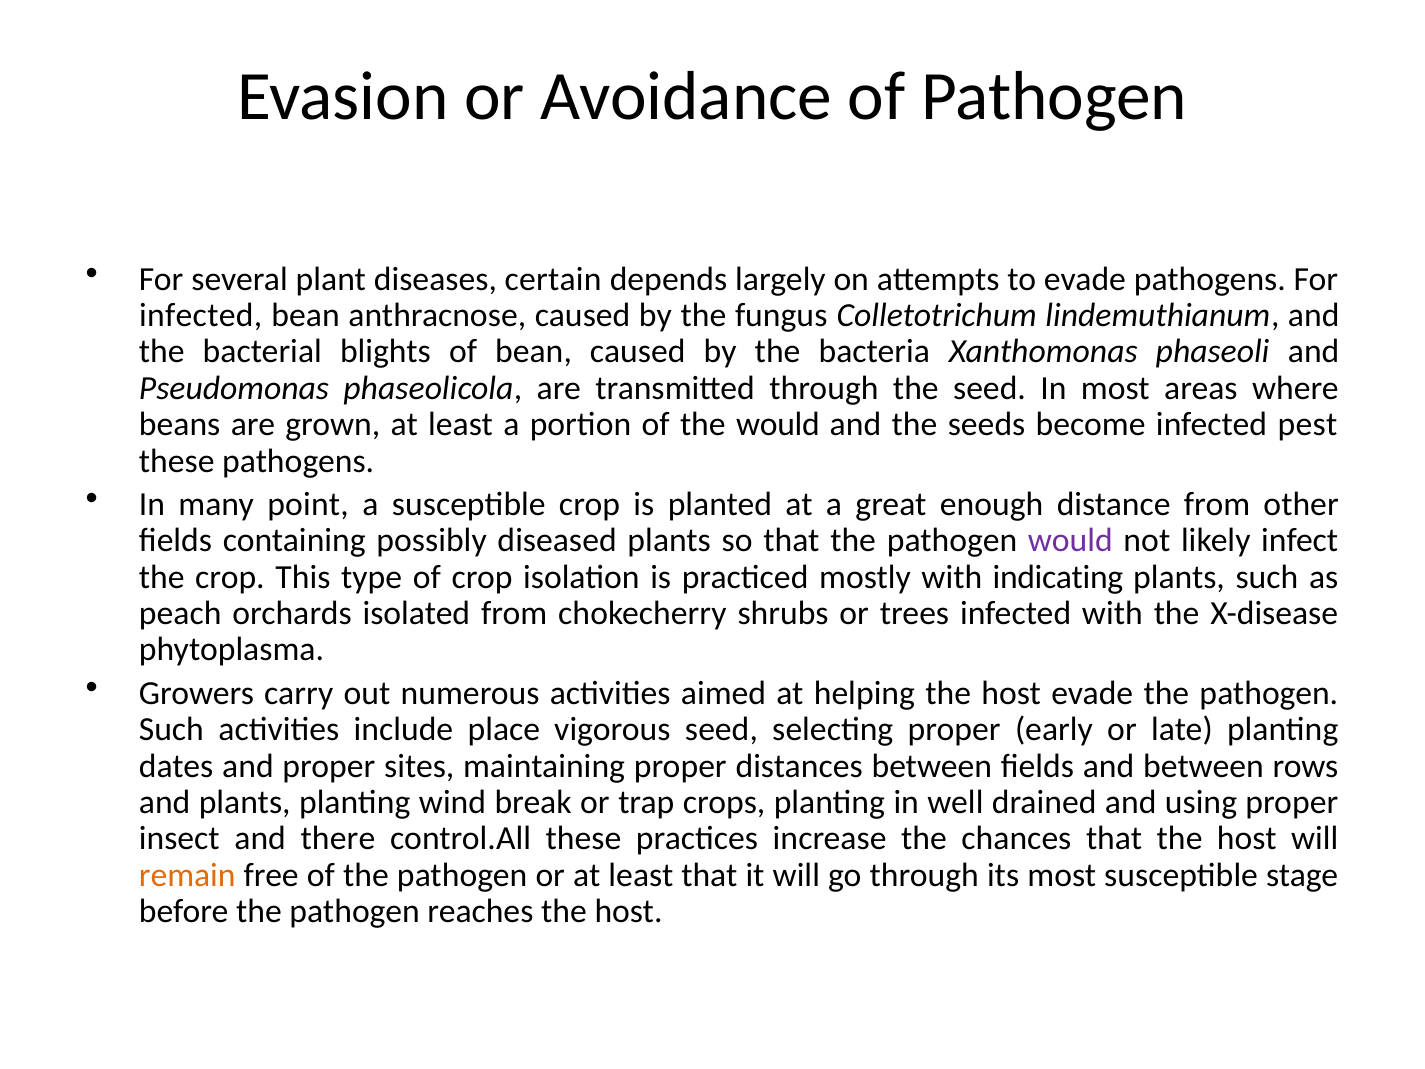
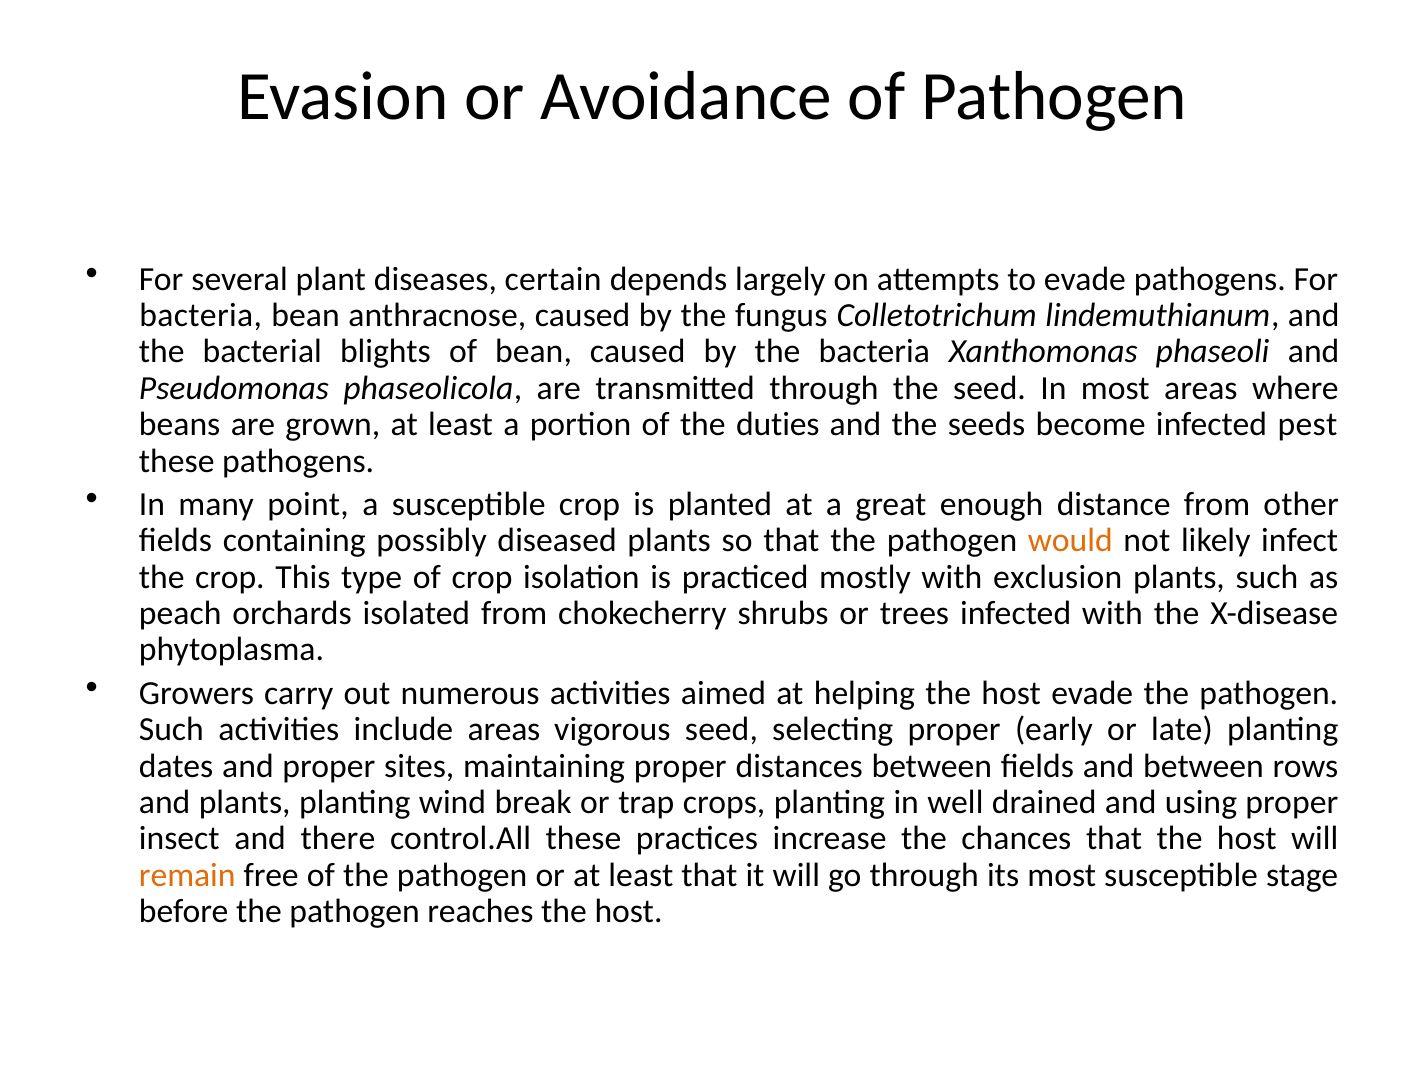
infected at (201, 315): infected -> bacteria
the would: would -> duties
would at (1070, 541) colour: purple -> orange
indicating: indicating -> exclusion
include place: place -> areas
